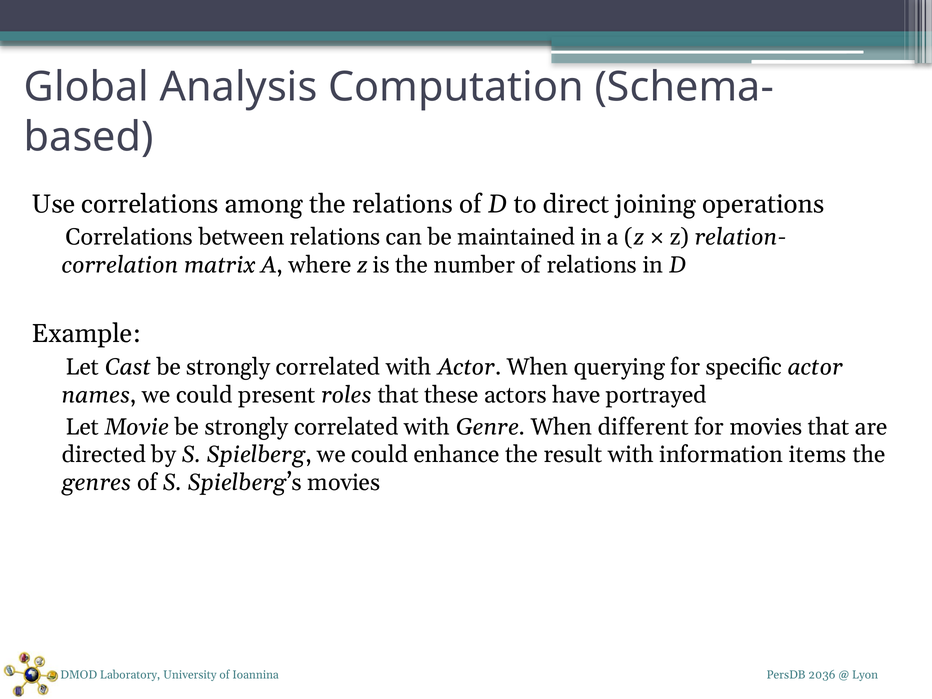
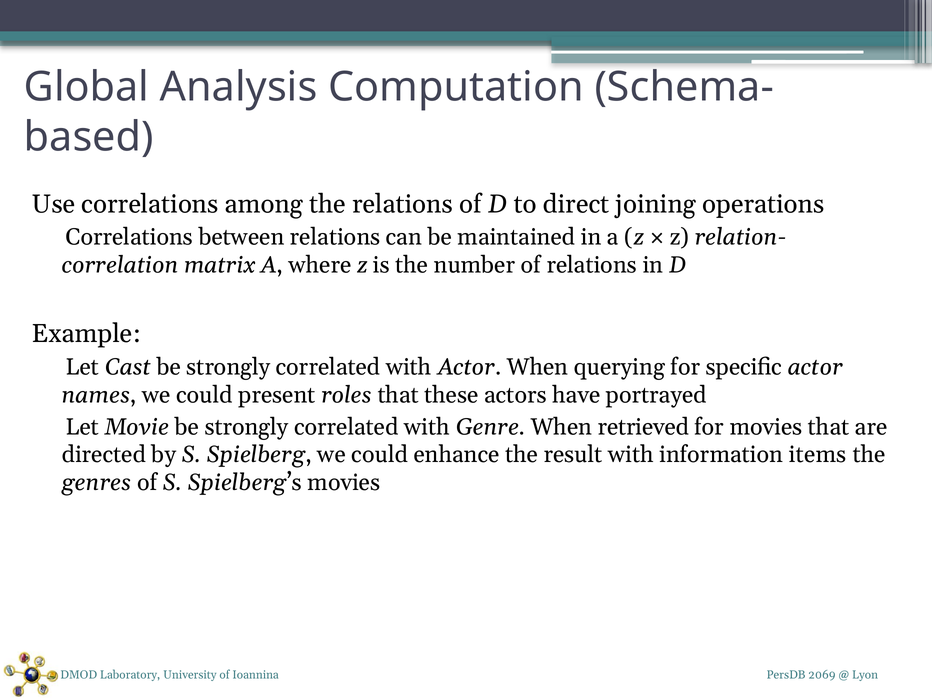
different: different -> retrieved
2036: 2036 -> 2069
